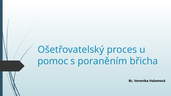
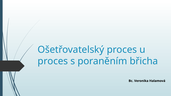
pomoc at (53, 61): pomoc -> proces
